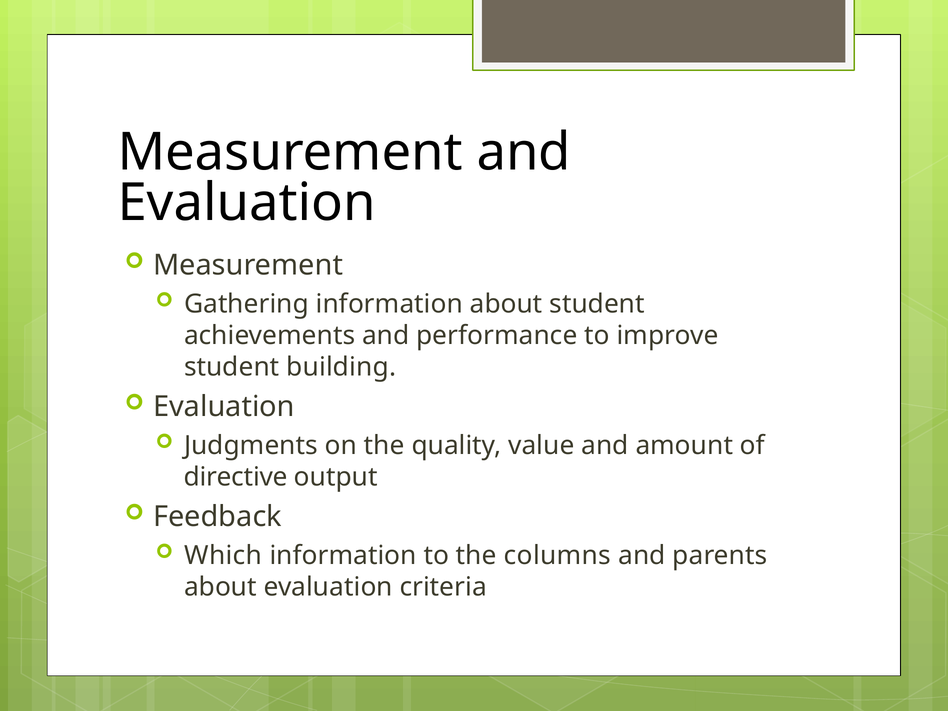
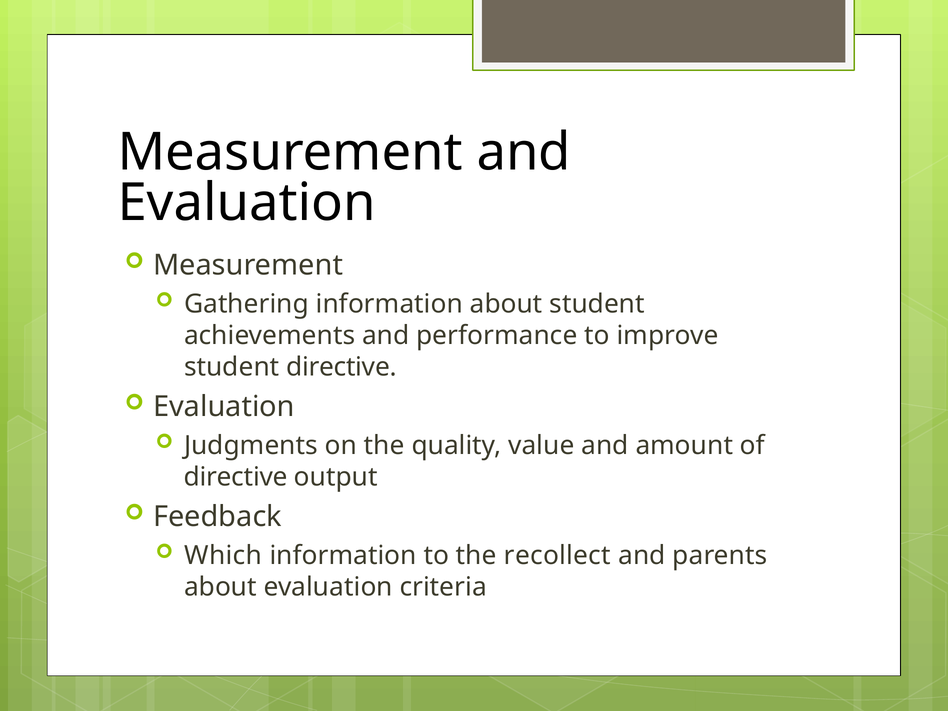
student building: building -> directive
columns: columns -> recollect
